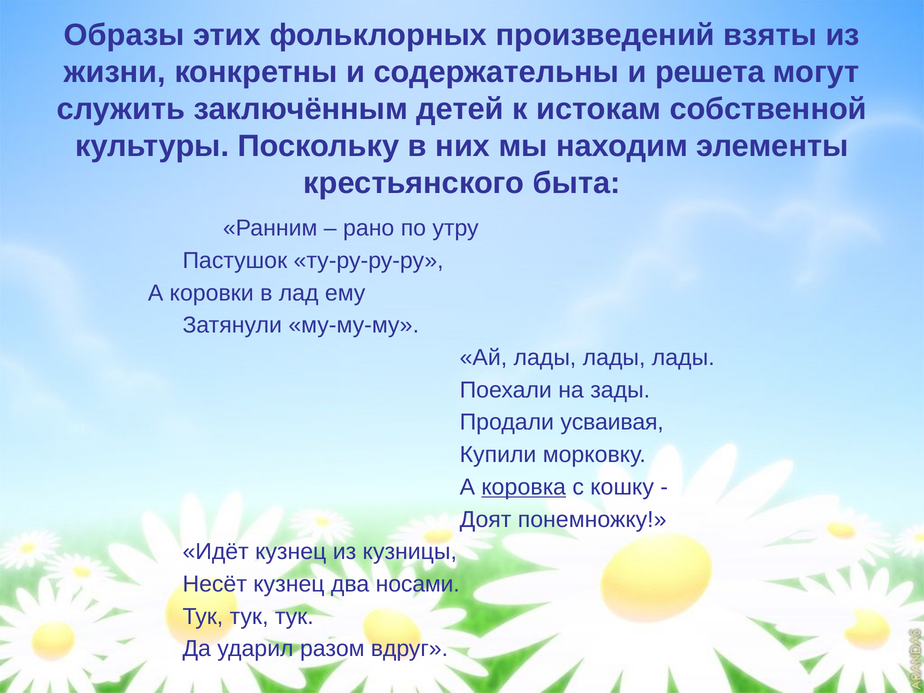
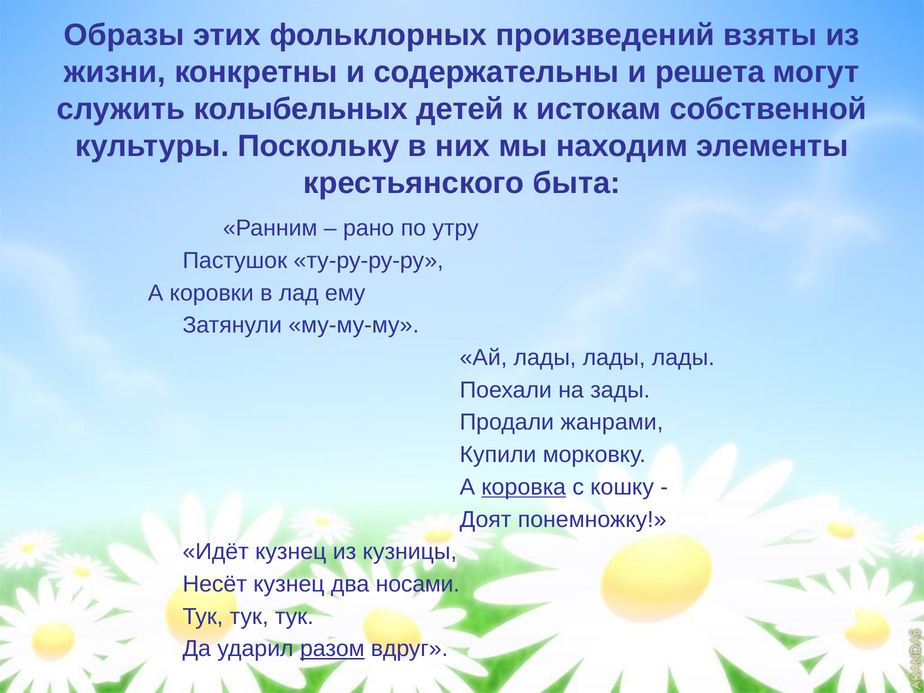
заключённым: заключённым -> колыбельных
усваивая: усваивая -> жанрами
разом underline: none -> present
